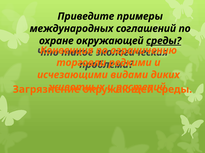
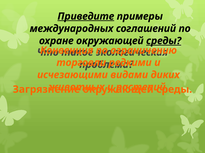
Приведите underline: none -> present
